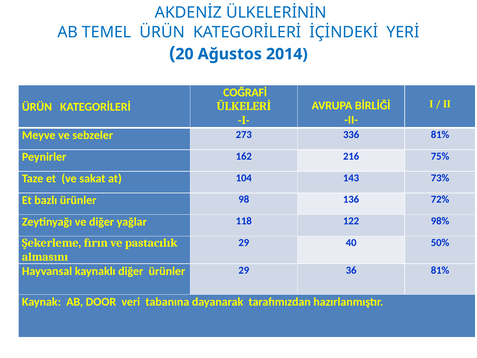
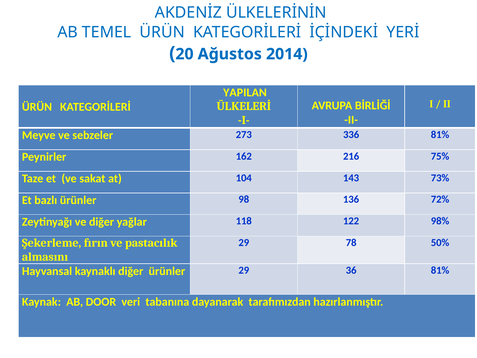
COĞRAFİ: COĞRAFİ -> YAPILAN
40: 40 -> 78
